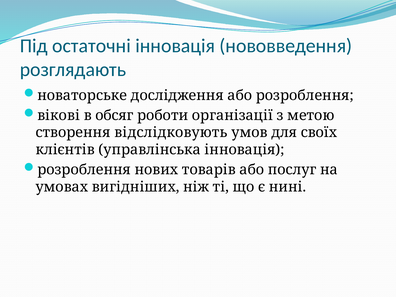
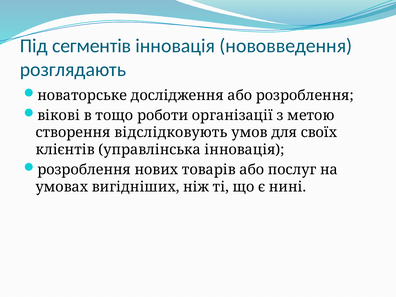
остаточні: остаточні -> сегментів
обсяг: обсяг -> тощо
